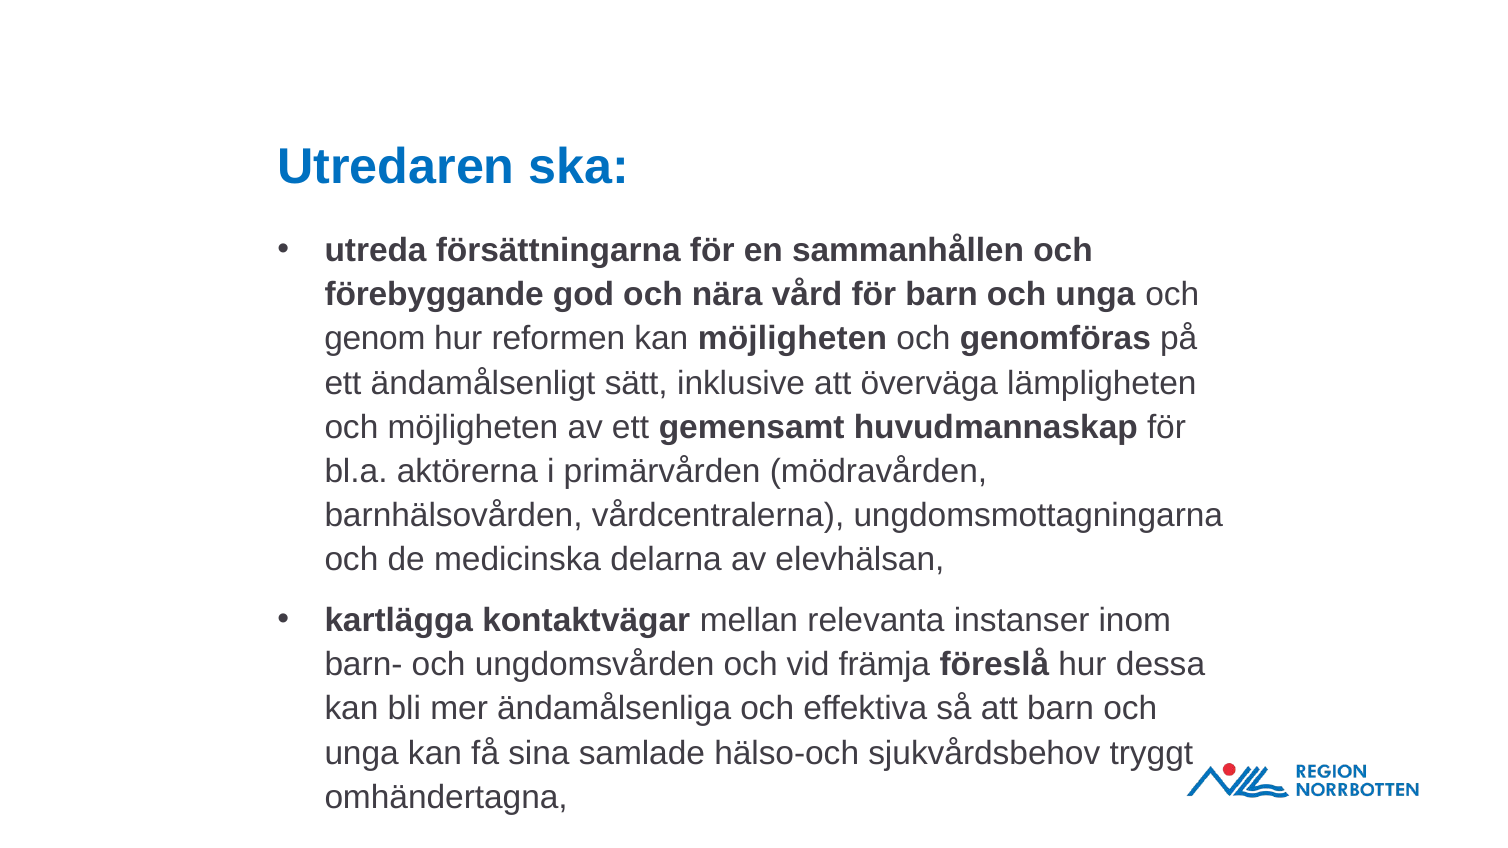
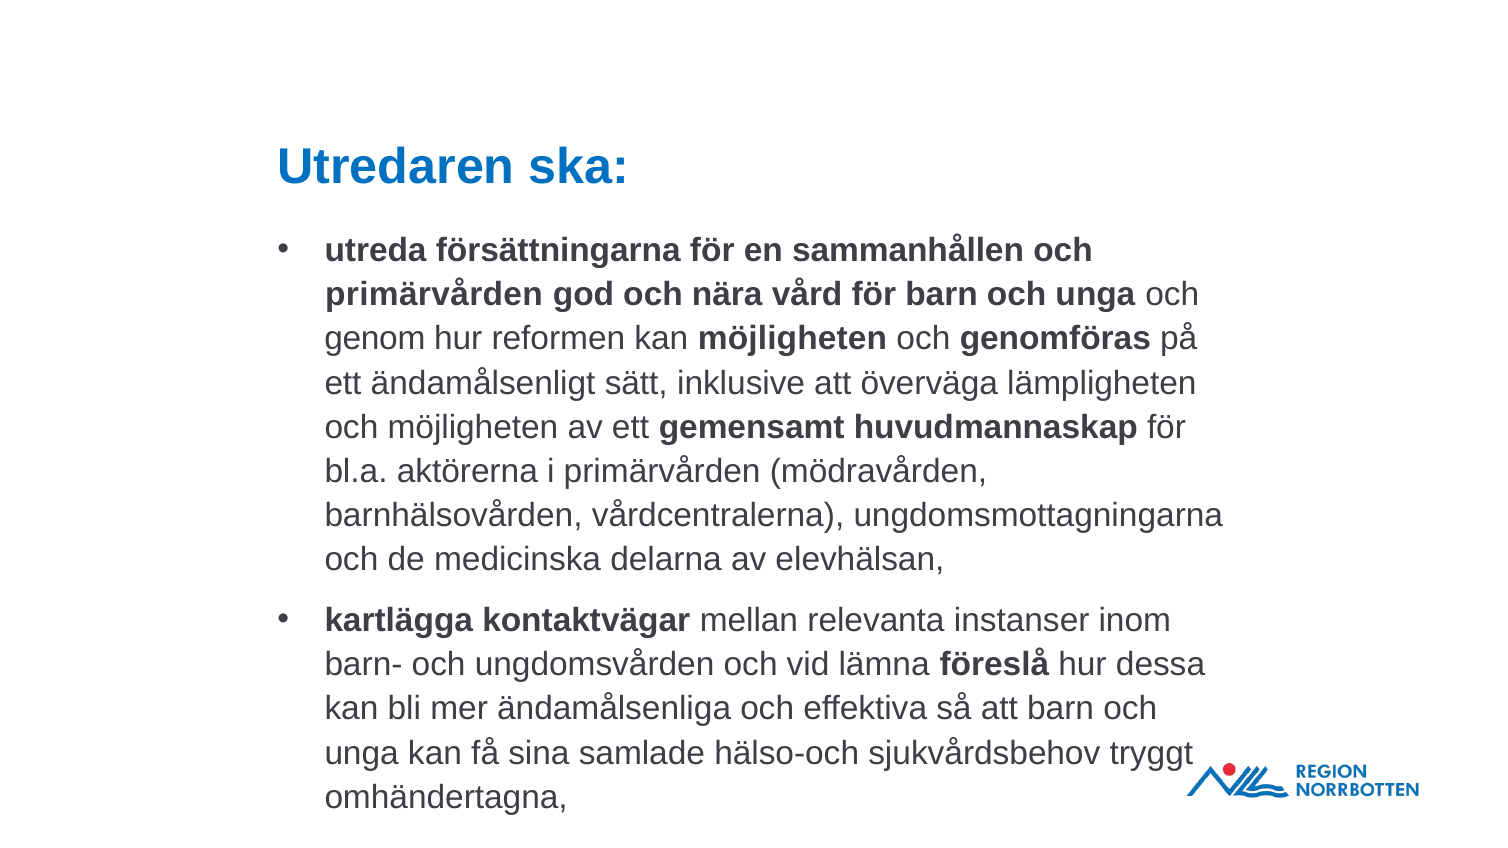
förebyggande at (434, 295): förebyggande -> primärvården
främja: främja -> lämna
